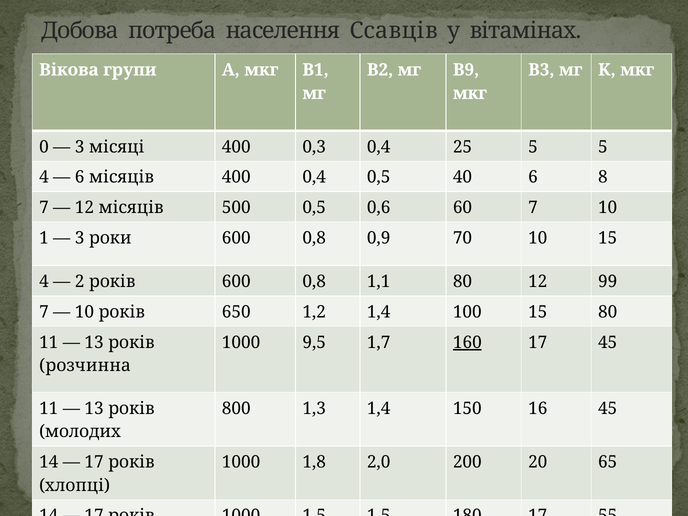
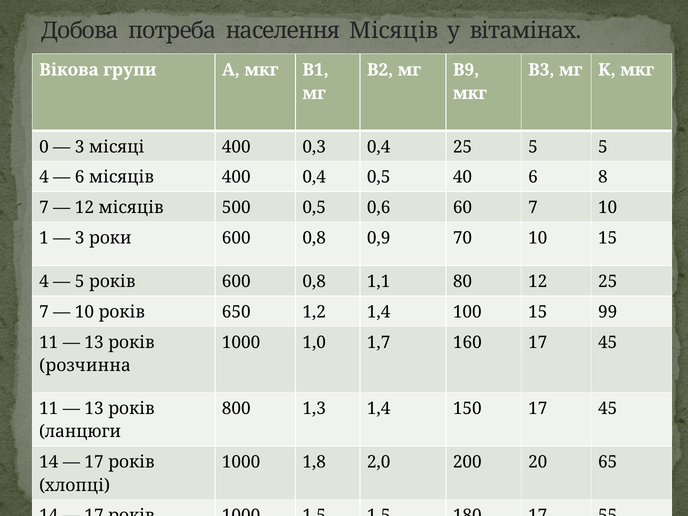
населення Ссавців: Ссавців -> Місяців
2 at (80, 282): 2 -> 5
12 99: 99 -> 25
15 80: 80 -> 99
9,5: 9,5 -> 1,0
160 underline: present -> none
150 16: 16 -> 17
молодих: молодих -> ланцюги
